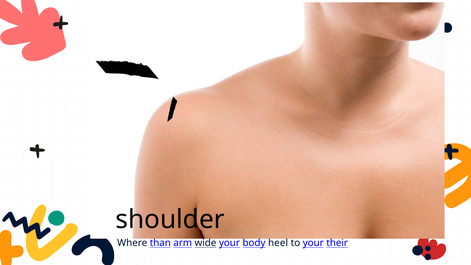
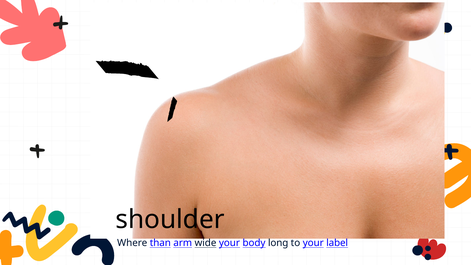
heel: heel -> long
their: their -> label
